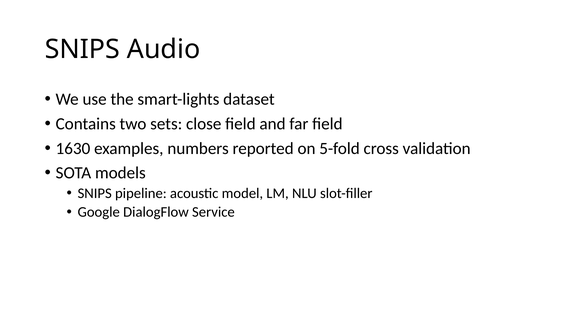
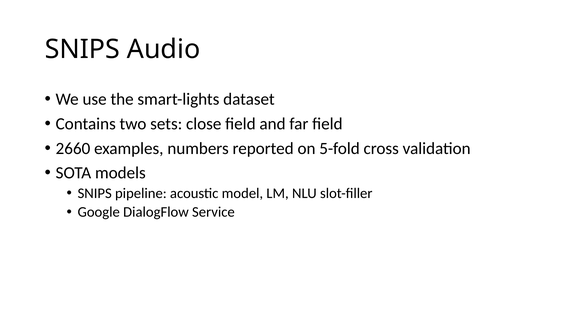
1630: 1630 -> 2660
